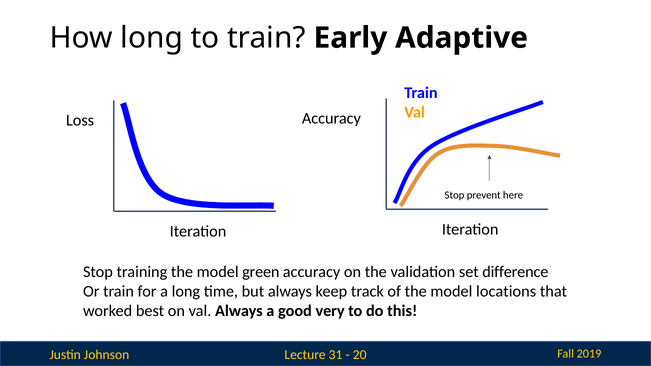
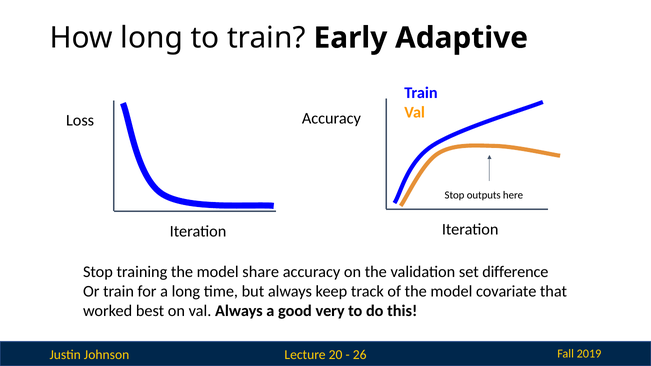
prevent: prevent -> outputs
green: green -> share
locations: locations -> covariate
31: 31 -> 20
20: 20 -> 26
